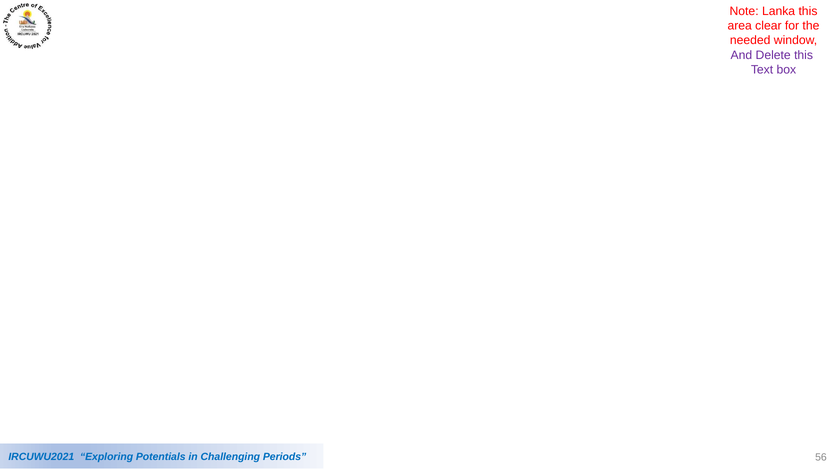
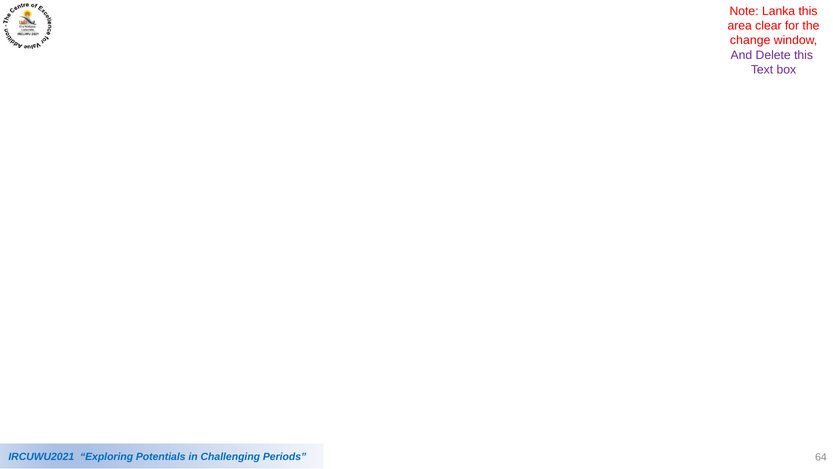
needed: needed -> change
56: 56 -> 64
